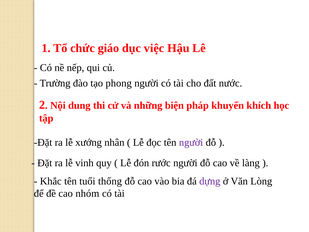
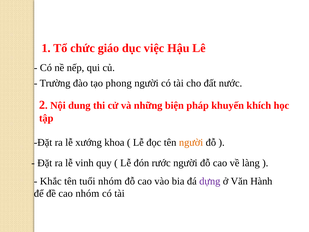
nhân: nhân -> khoa
người at (191, 142) colour: purple -> orange
tuổi thống: thống -> nhóm
Lòng: Lòng -> Hành
